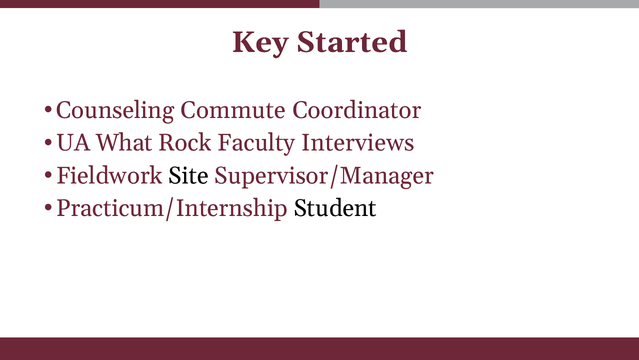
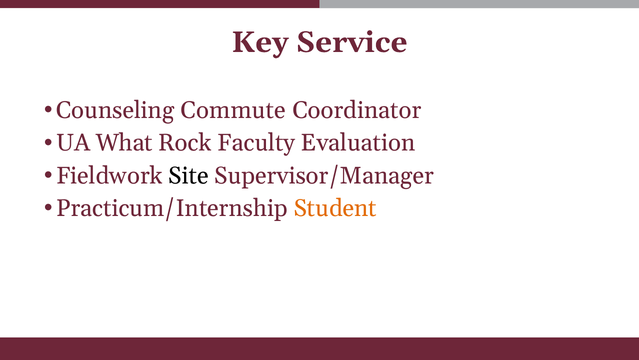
Started: Started -> Service
Interviews: Interviews -> Evaluation
Student colour: black -> orange
